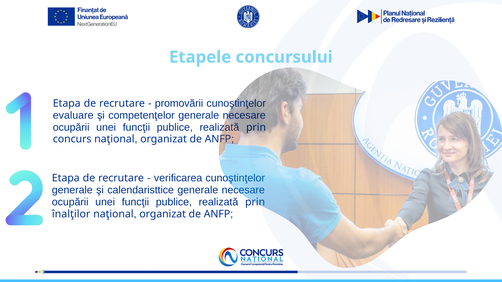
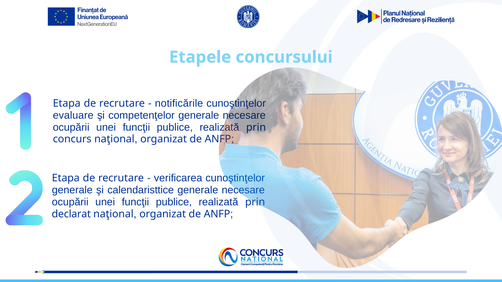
promovării: promovării -> notificările
înalţilor: înalţilor -> declarat
